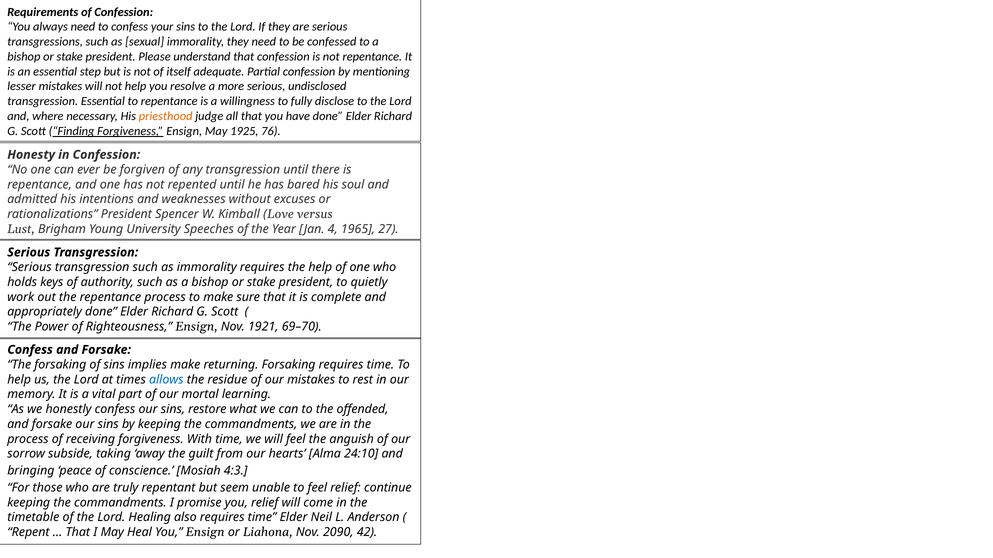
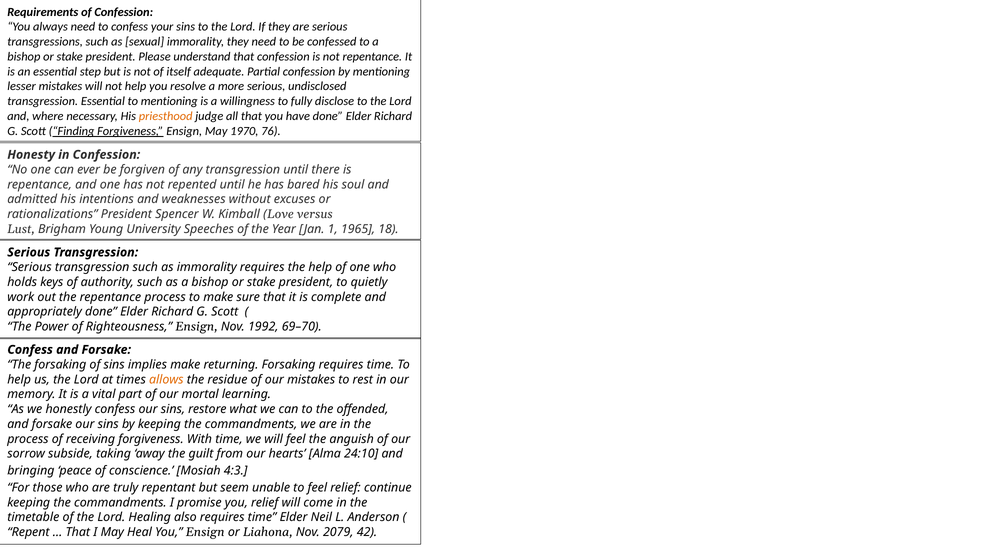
to repentance: repentance -> mentioning
1925: 1925 -> 1970
4: 4 -> 1
27: 27 -> 18
1921: 1921 -> 1992
allows colour: blue -> orange
2090: 2090 -> 2079
